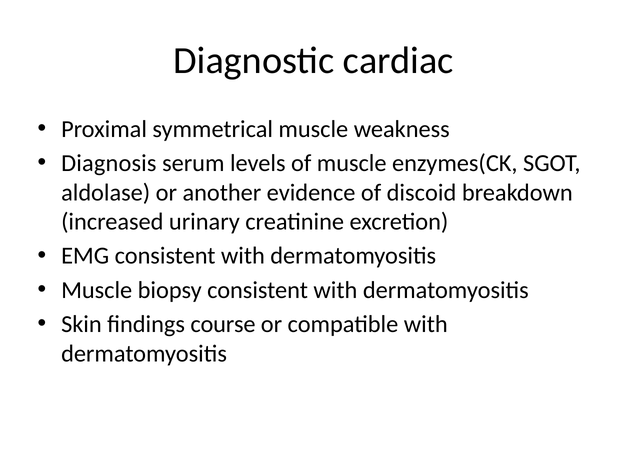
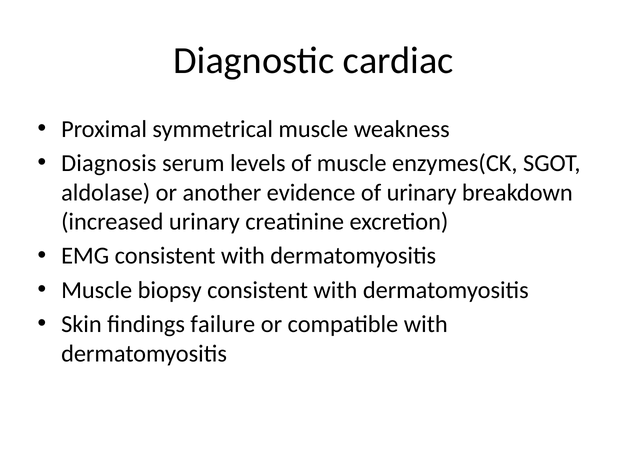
of discoid: discoid -> urinary
course: course -> failure
